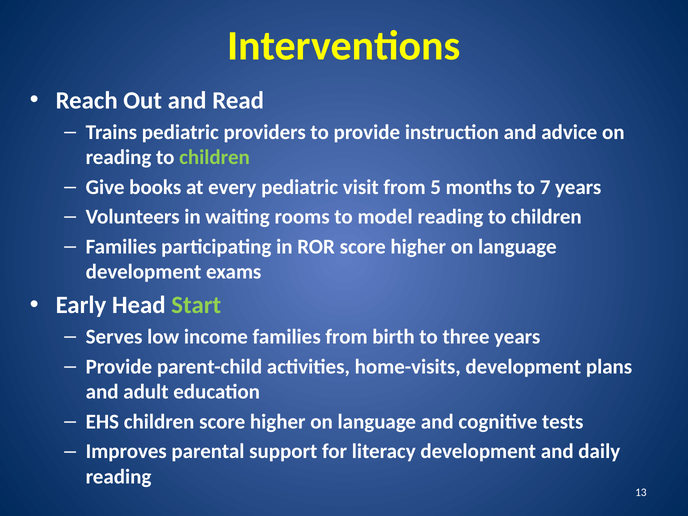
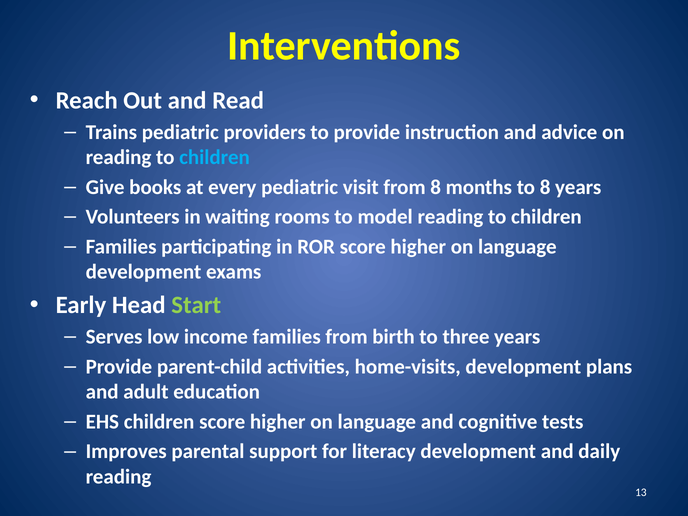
children at (215, 157) colour: light green -> light blue
from 5: 5 -> 8
to 7: 7 -> 8
